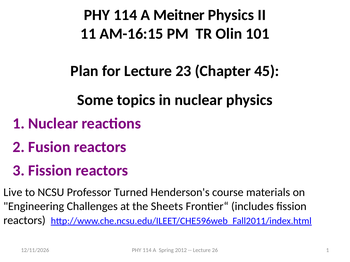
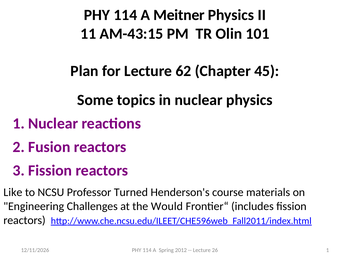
AM-16:15: AM-16:15 -> AM-43:15
23: 23 -> 62
Live: Live -> Like
Sheets: Sheets -> Would
